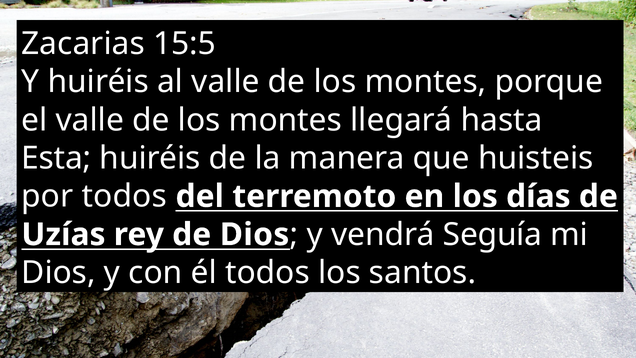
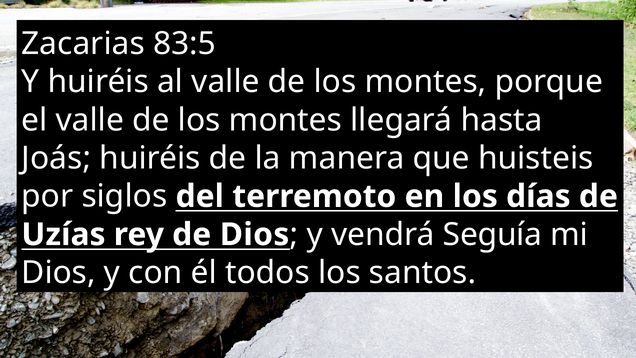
15:5: 15:5 -> 83:5
Esta: Esta -> Joás
por todos: todos -> siglos
